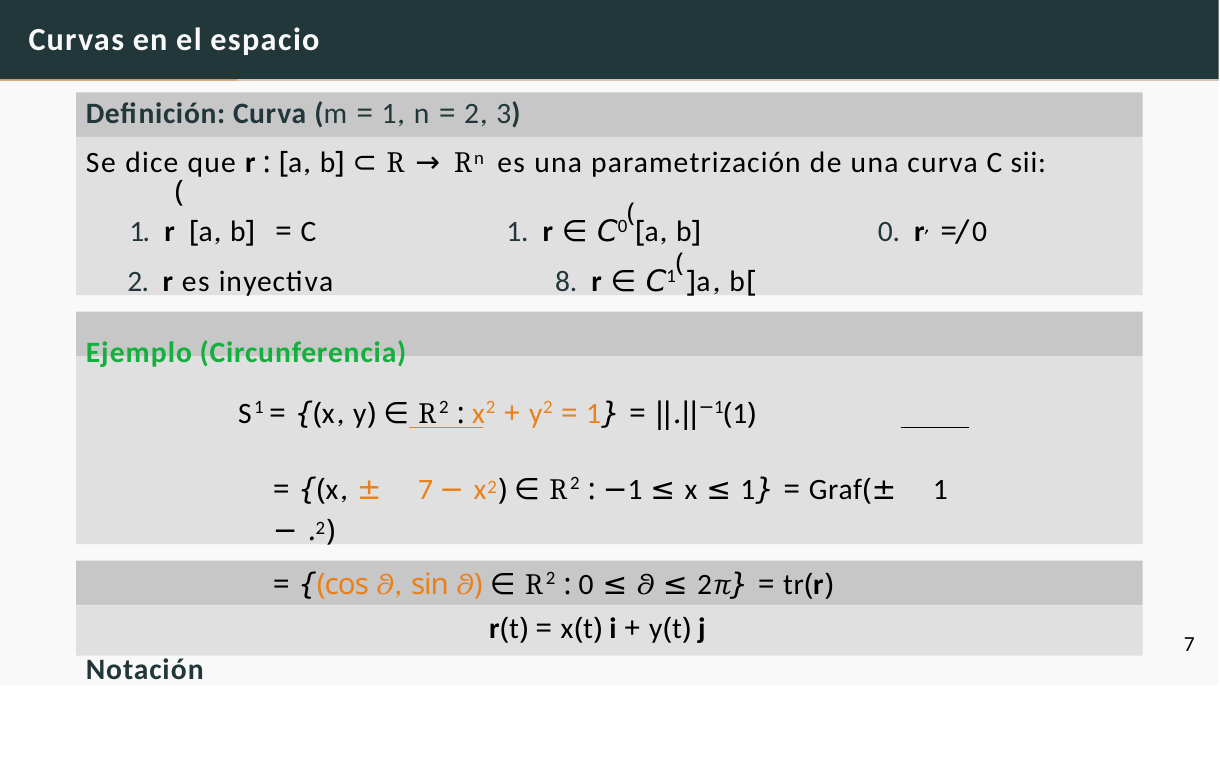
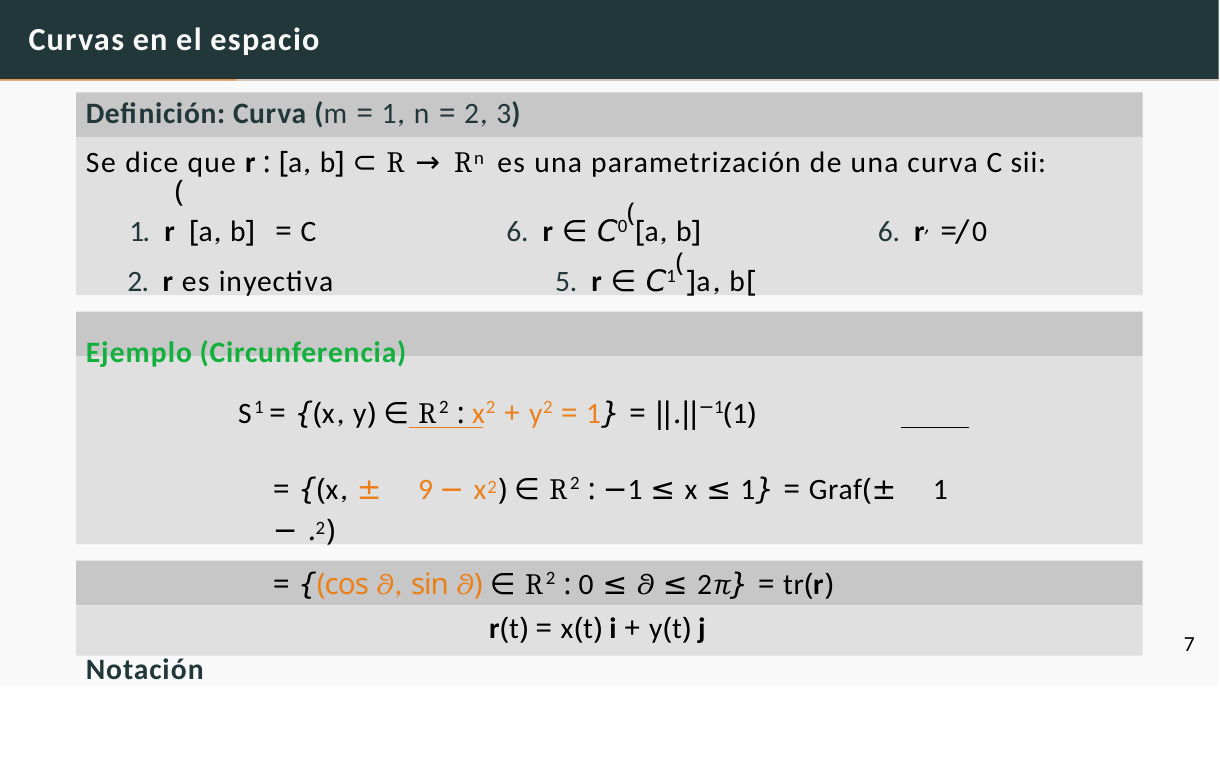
C 1: 1 -> 6
b 0: 0 -> 6
8: 8 -> 5
7 at (426, 490): 7 -> 9
